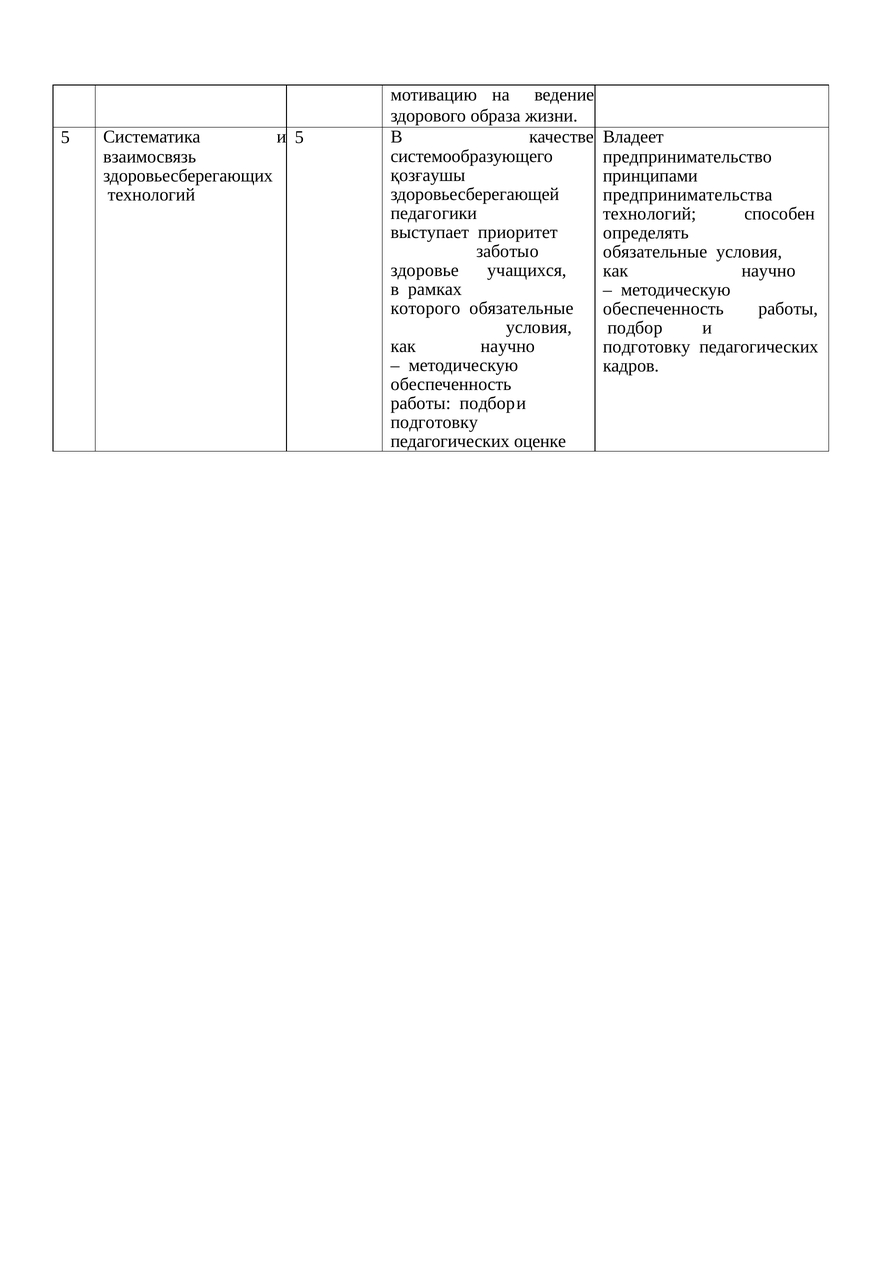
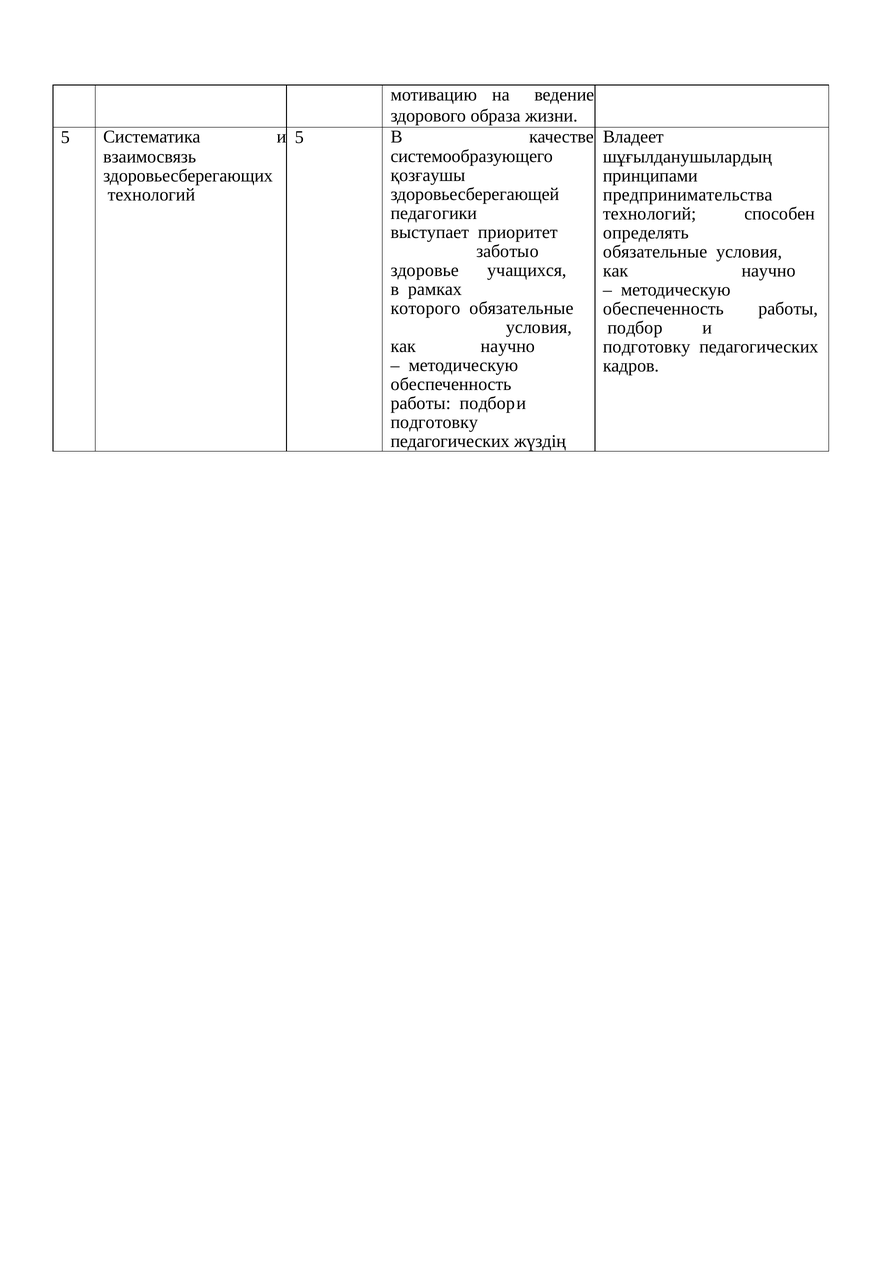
предпринимательство: предпринимательство -> шұғылданушылардың
оценке: оценке -> жүздің
